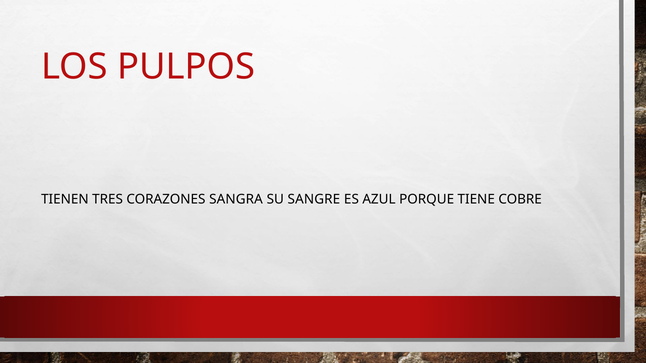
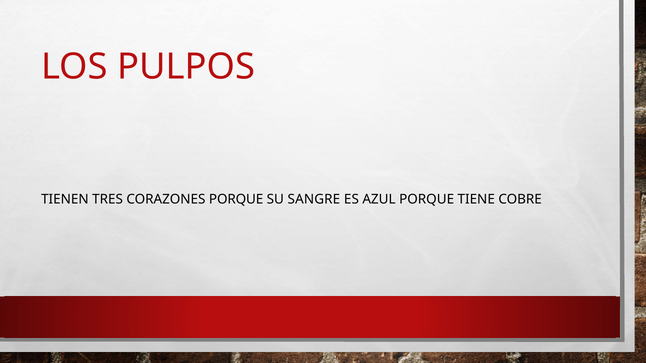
CORAZONES SANGRA: SANGRA -> PORQUE
